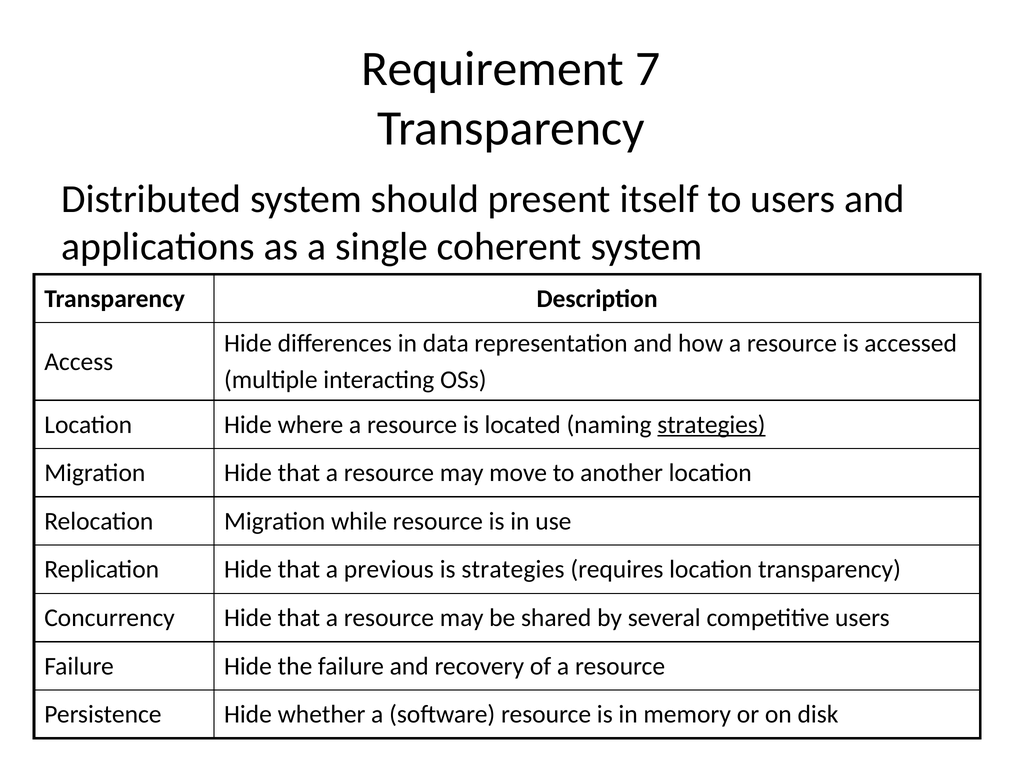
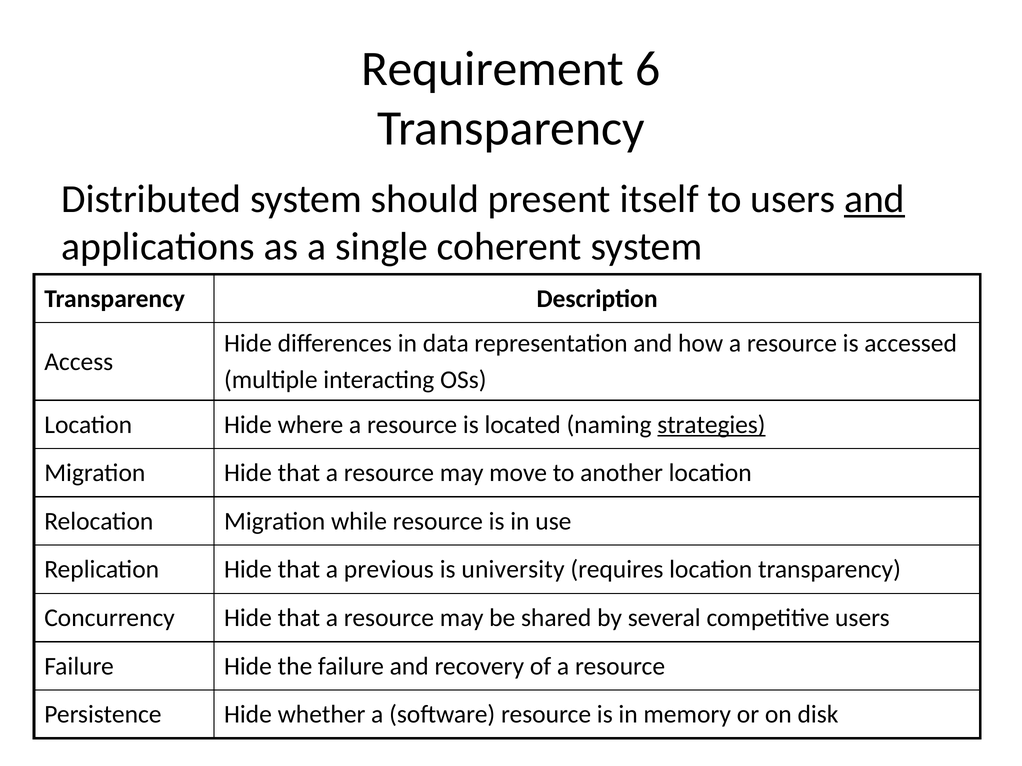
7: 7 -> 6
and at (874, 199) underline: none -> present
is strategies: strategies -> university
